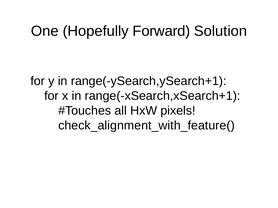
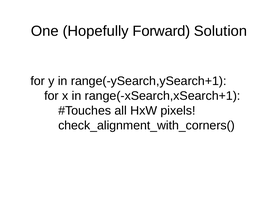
check_alignment_with_feature(: check_alignment_with_feature( -> check_alignment_with_corners(
